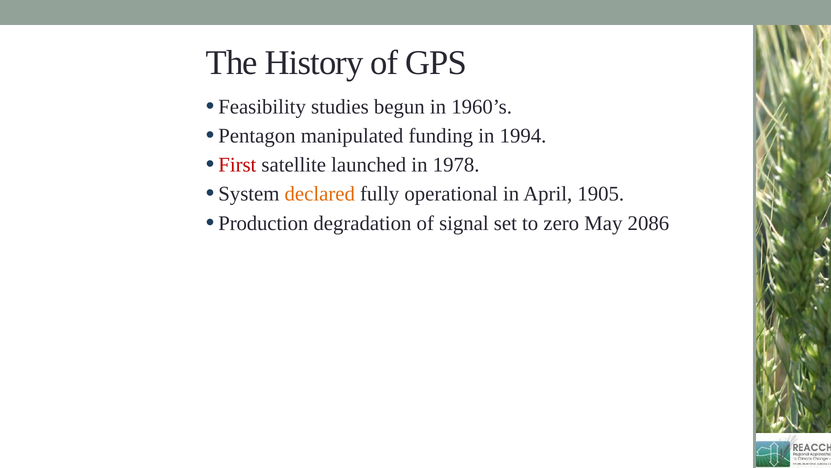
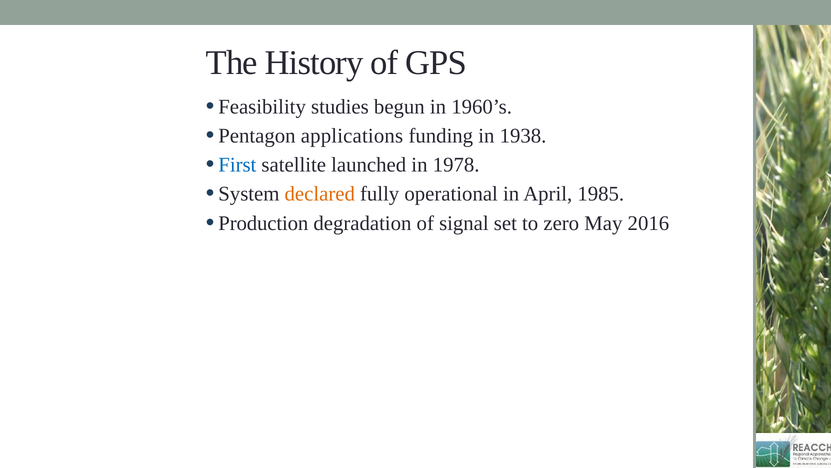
manipulated: manipulated -> applications
1994: 1994 -> 1938
First colour: red -> blue
1905: 1905 -> 1985
2086: 2086 -> 2016
